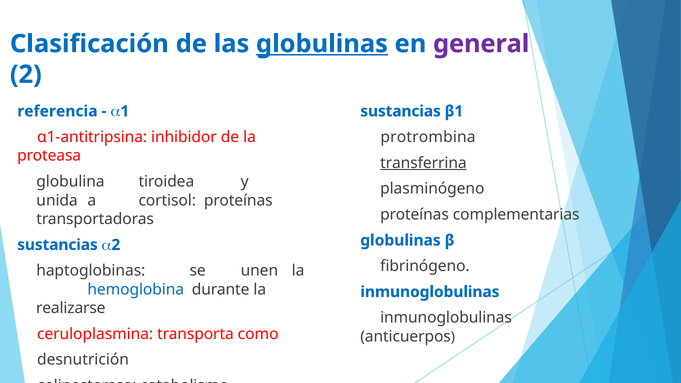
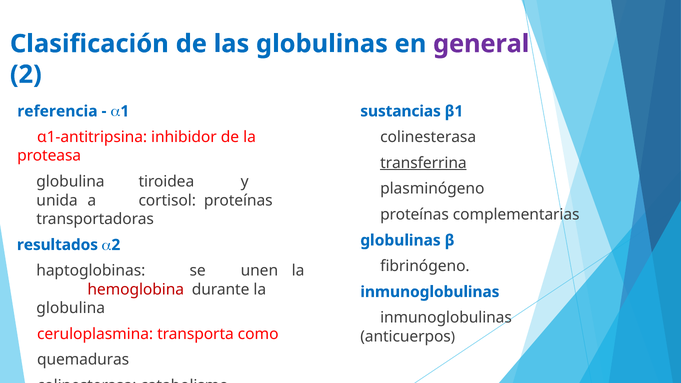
globulinas at (322, 44) underline: present -> none
protrombina at (428, 137): protrombina -> colinesterasa
sustancias at (57, 245): sustancias -> resultados
hemoglobina colour: blue -> red
realizarse at (71, 308): realizarse -> globulina
desnutrición: desnutrición -> quemaduras
